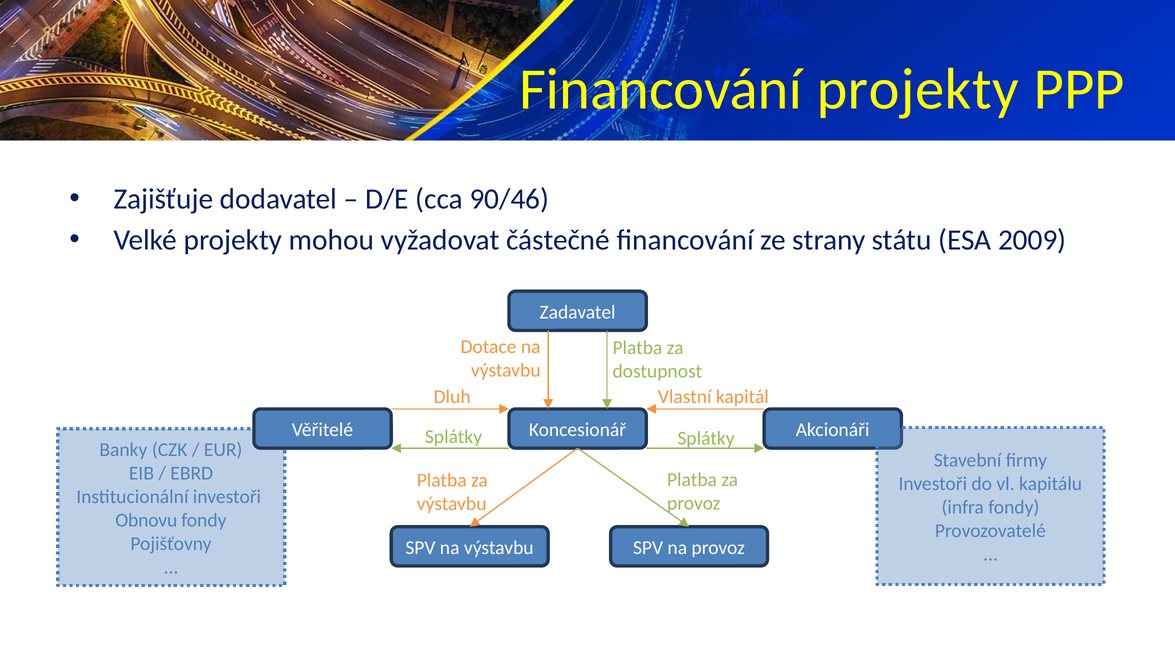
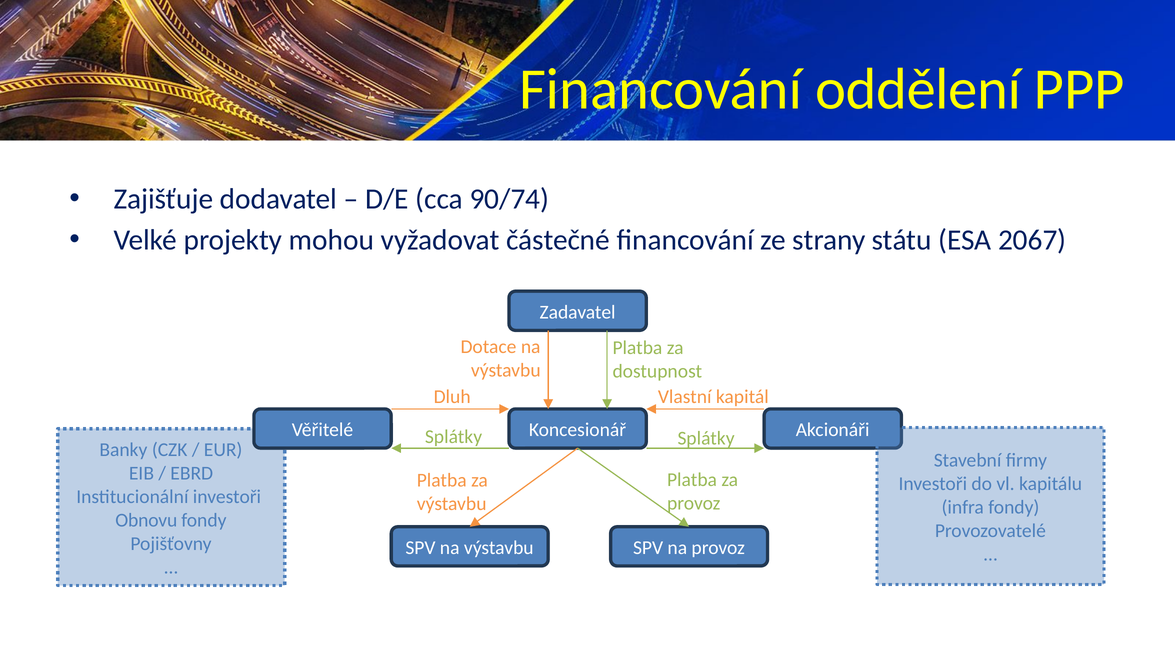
Financování projekty: projekty -> oddělení
90/46: 90/46 -> 90/74
2009: 2009 -> 2067
